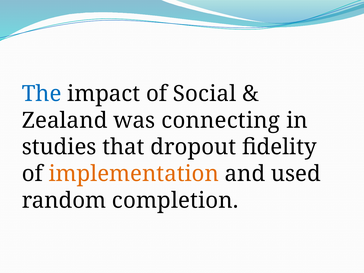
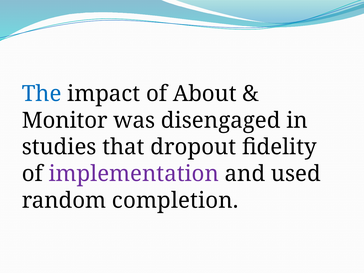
Social: Social -> About
Zealand: Zealand -> Monitor
connecting: connecting -> disengaged
implementation colour: orange -> purple
